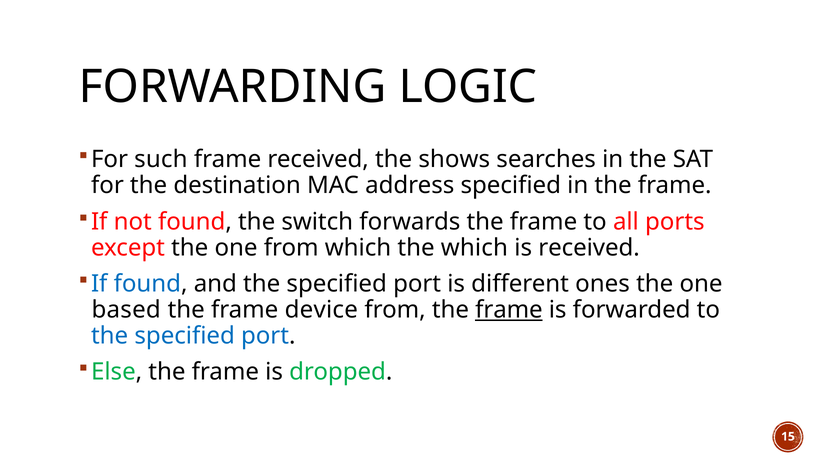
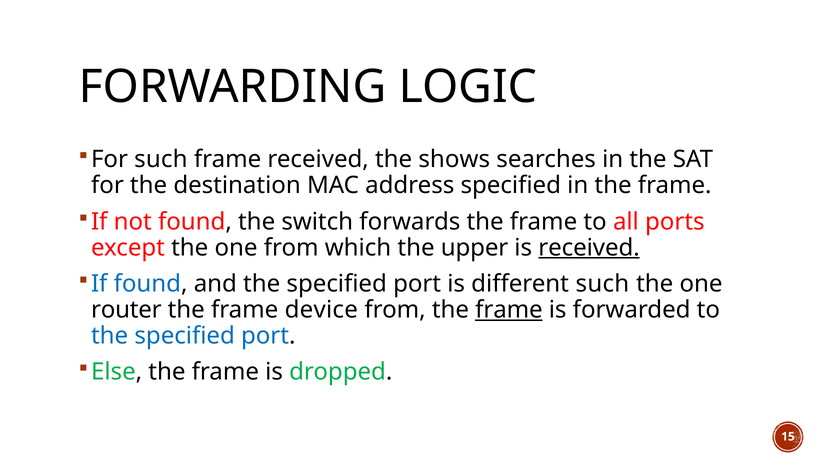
the which: which -> upper
received at (589, 248) underline: none -> present
different ones: ones -> such
based: based -> router
